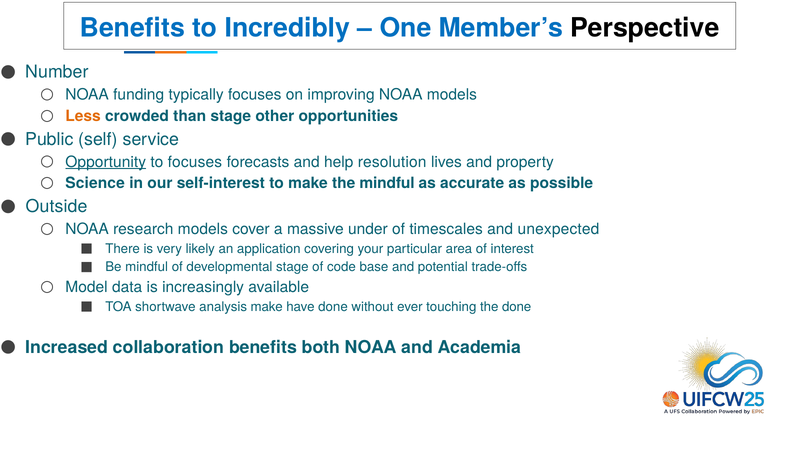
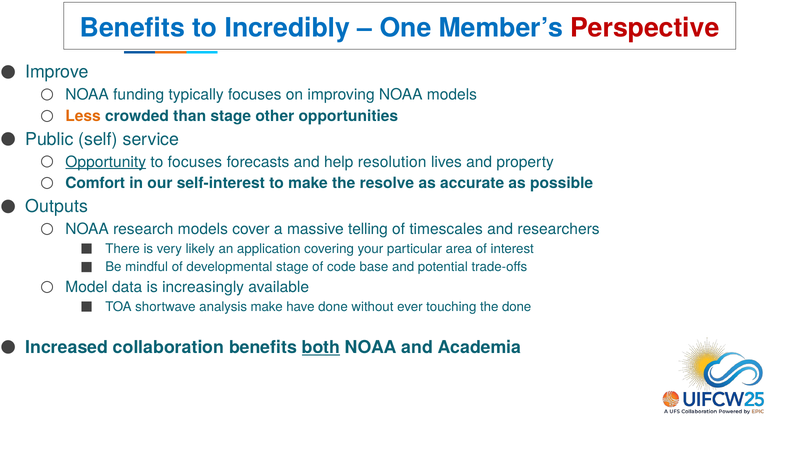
Perspective colour: black -> red
Number: Number -> Improve
Science: Science -> Comfort
the mindful: mindful -> resolve
Outside: Outside -> Outputs
under: under -> telling
unexpected: unexpected -> researchers
both underline: none -> present
